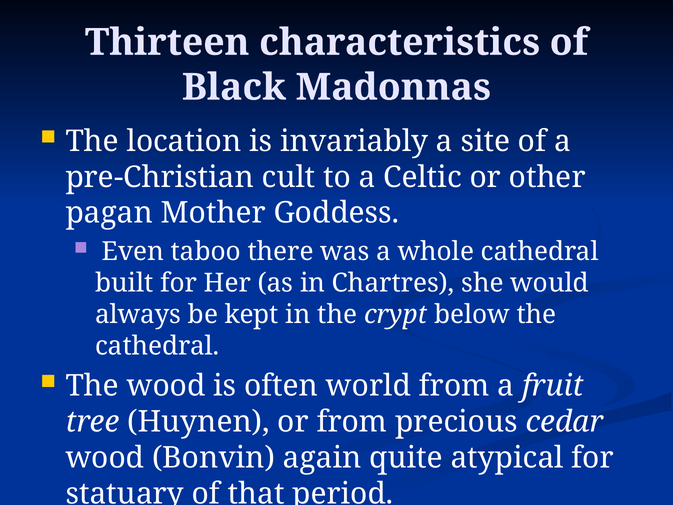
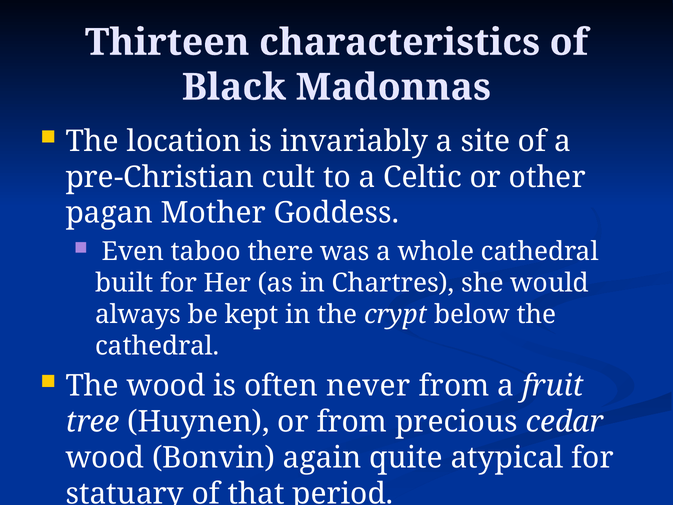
world: world -> never
